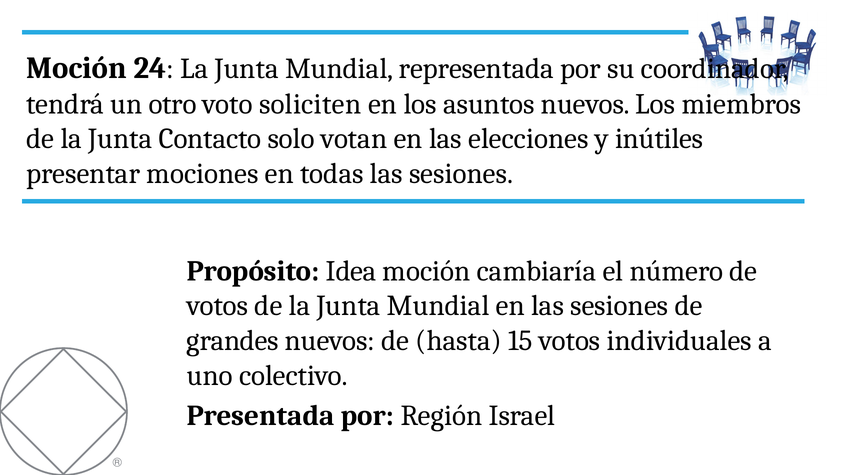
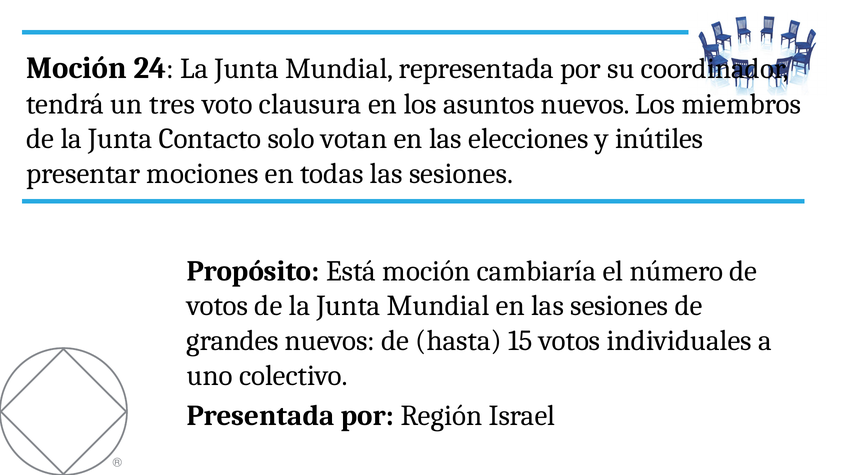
otro: otro -> tres
soliciten: soliciten -> clausura
Idea: Idea -> Está
